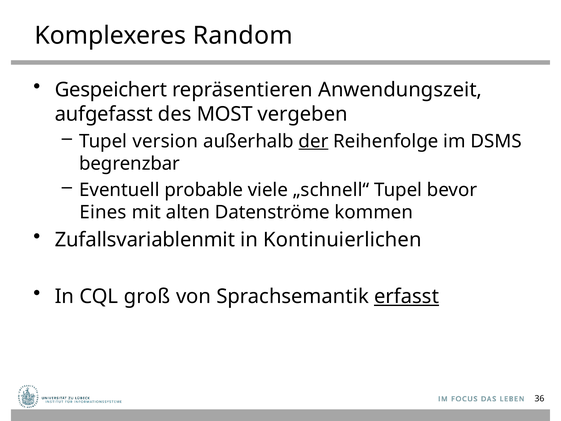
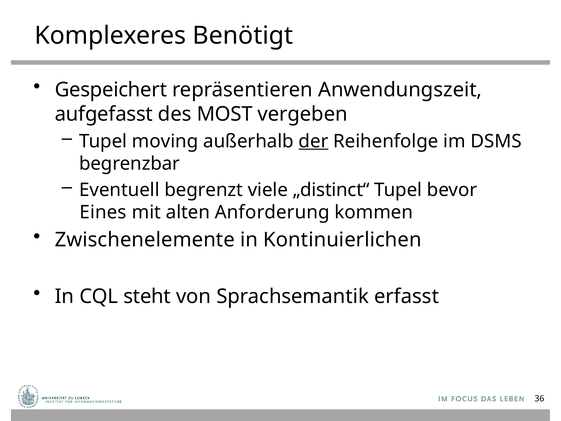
Random: Random -> Benötigt
version: version -> moving
probable: probable -> begrenzt
„schnell“: „schnell“ -> „distinct“
Datenströme: Datenströme -> Anforderung
Zufallsvariablenmit: Zufallsvariablenmit -> Zwischenelemente
groß: groß -> steht
erfasst underline: present -> none
